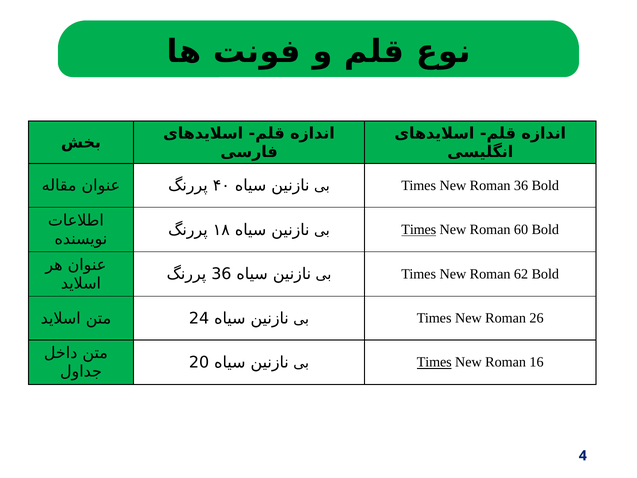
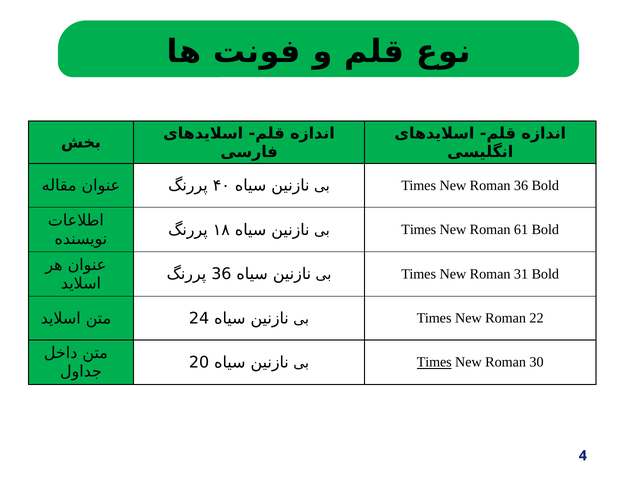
Times at (419, 229) underline: present -> none
60: 60 -> 61
62: 62 -> 31
26: 26 -> 22
16: 16 -> 30
